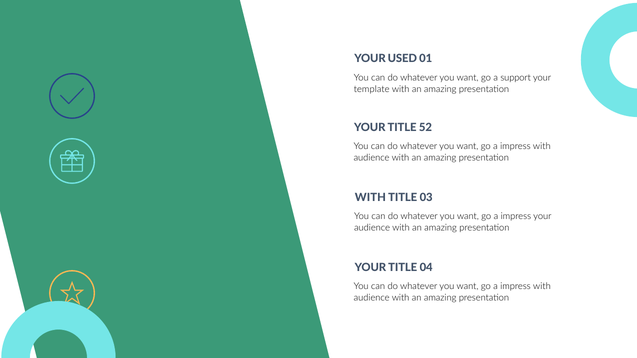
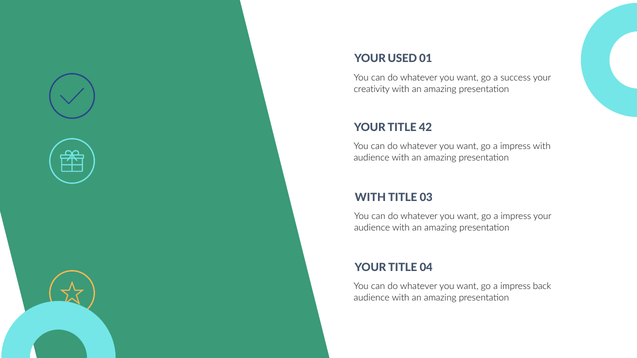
support: support -> success
template: template -> creativity
52: 52 -> 42
with at (542, 287): with -> back
